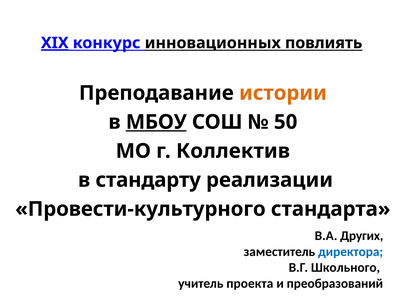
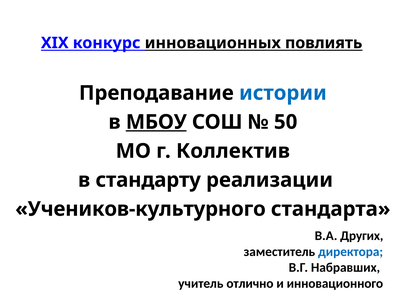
XIX underline: present -> none
истории colour: orange -> blue
Провести-культурного: Провести-культурного -> Учеников-культурного
Школьного: Школьного -> Набравших
проекта: проекта -> отлично
преобразований: преобразований -> инновационного
